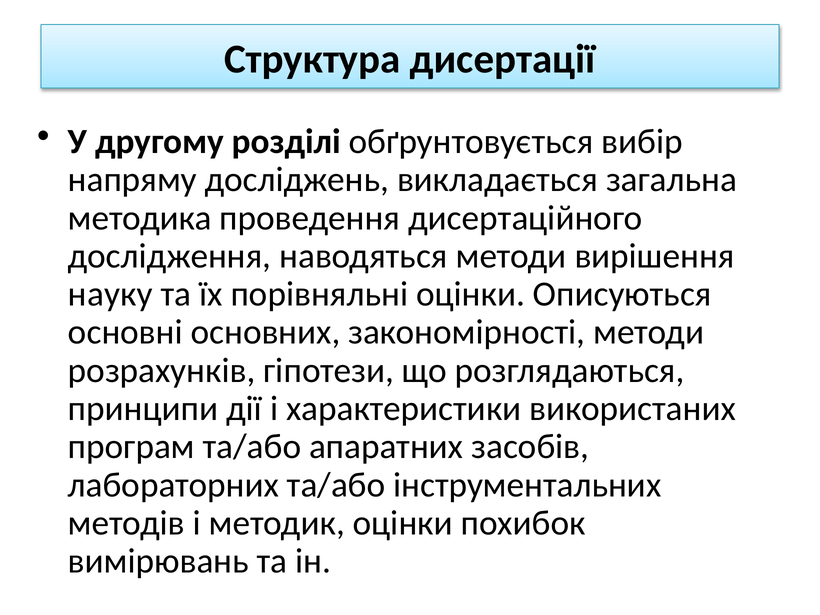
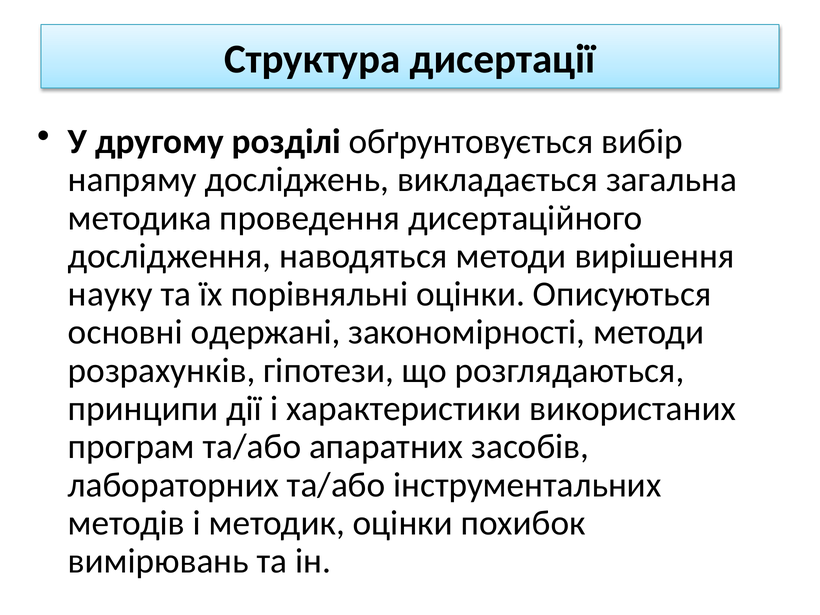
основних: основних -> одержані
